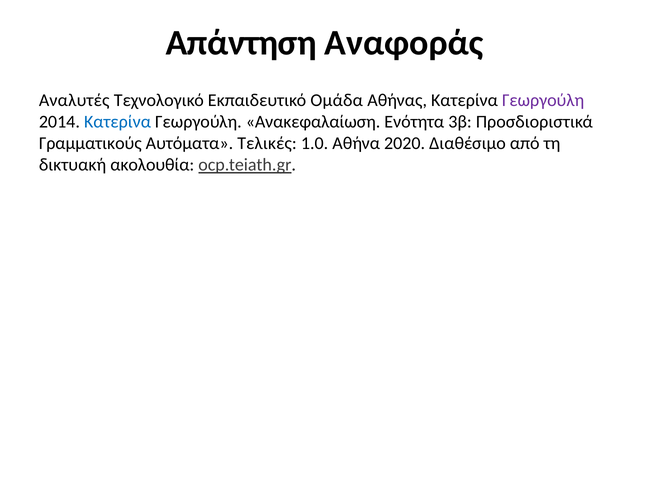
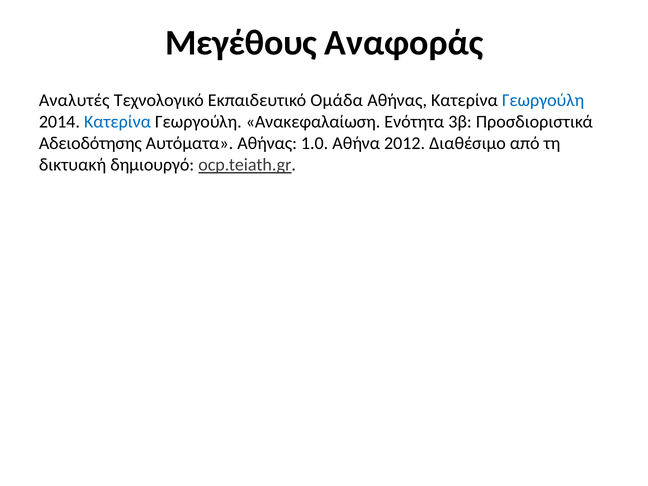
Απάντηση: Απάντηση -> Μεγέθους
Γεωργούλη at (543, 100) colour: purple -> blue
Γραμματικούς: Γραμματικούς -> Αδειοδότησης
Αυτόματα Τελικές: Τελικές -> Αθήνας
2020: 2020 -> 2012
ακολουθία: ακολουθία -> δημιουργό
